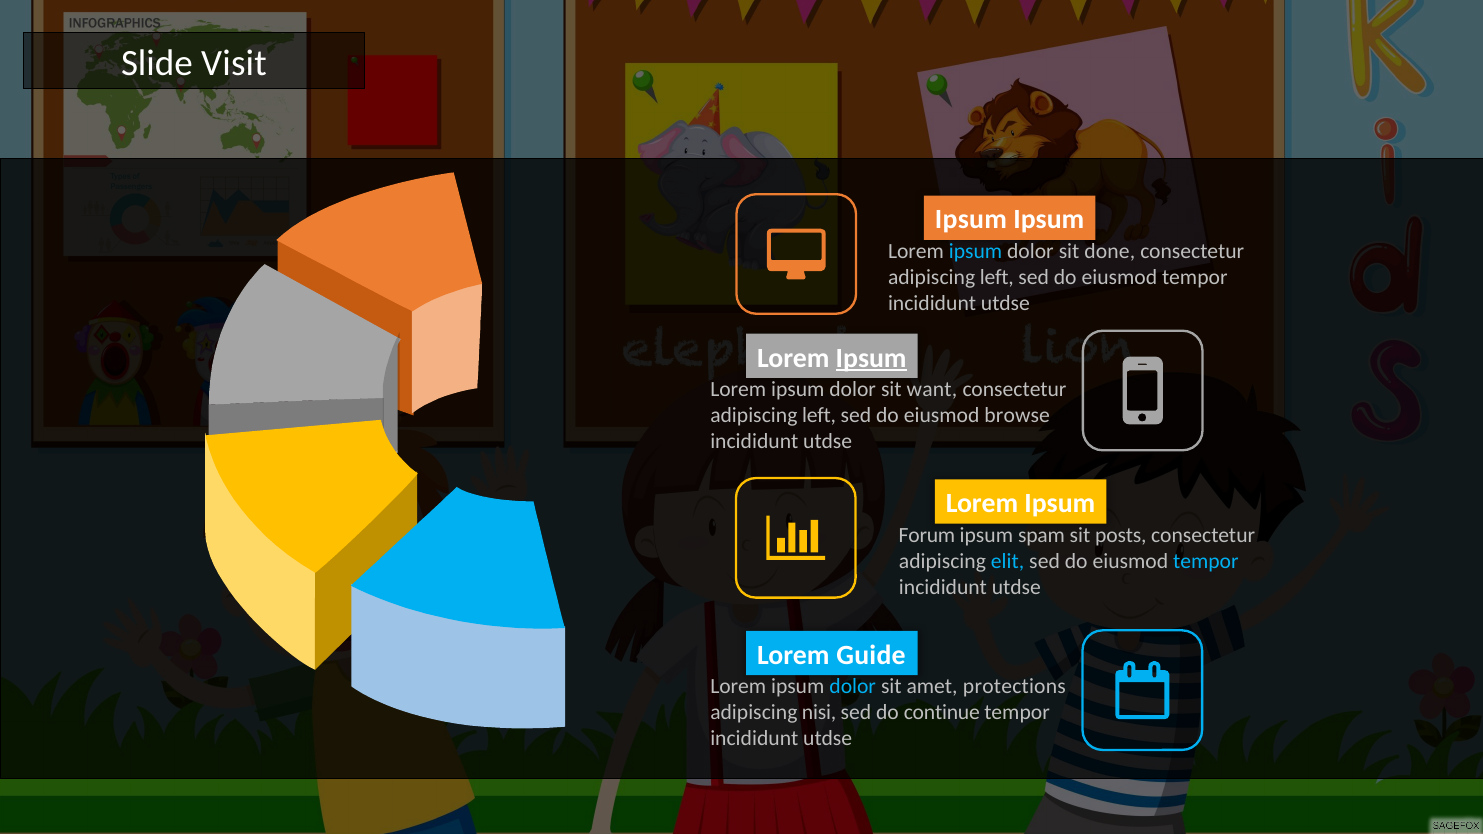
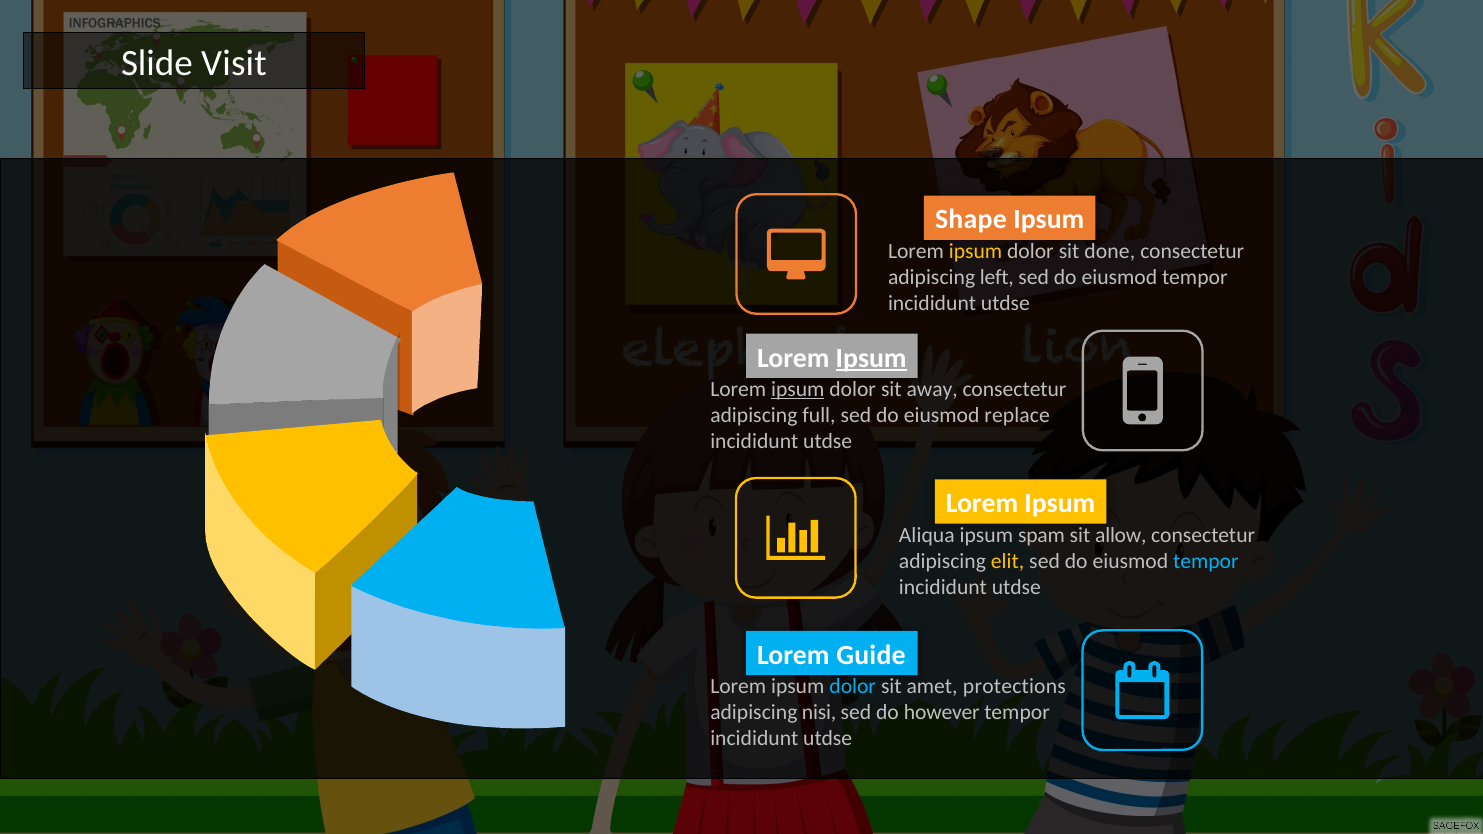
Ipsum at (971, 220): Ipsum -> Shape
ipsum at (975, 252) colour: light blue -> yellow
ipsum at (798, 390) underline: none -> present
want: want -> away
left at (819, 416): left -> full
browse: browse -> replace
Forum: Forum -> Aliqua
posts: posts -> allow
elit colour: light blue -> yellow
continue: continue -> however
